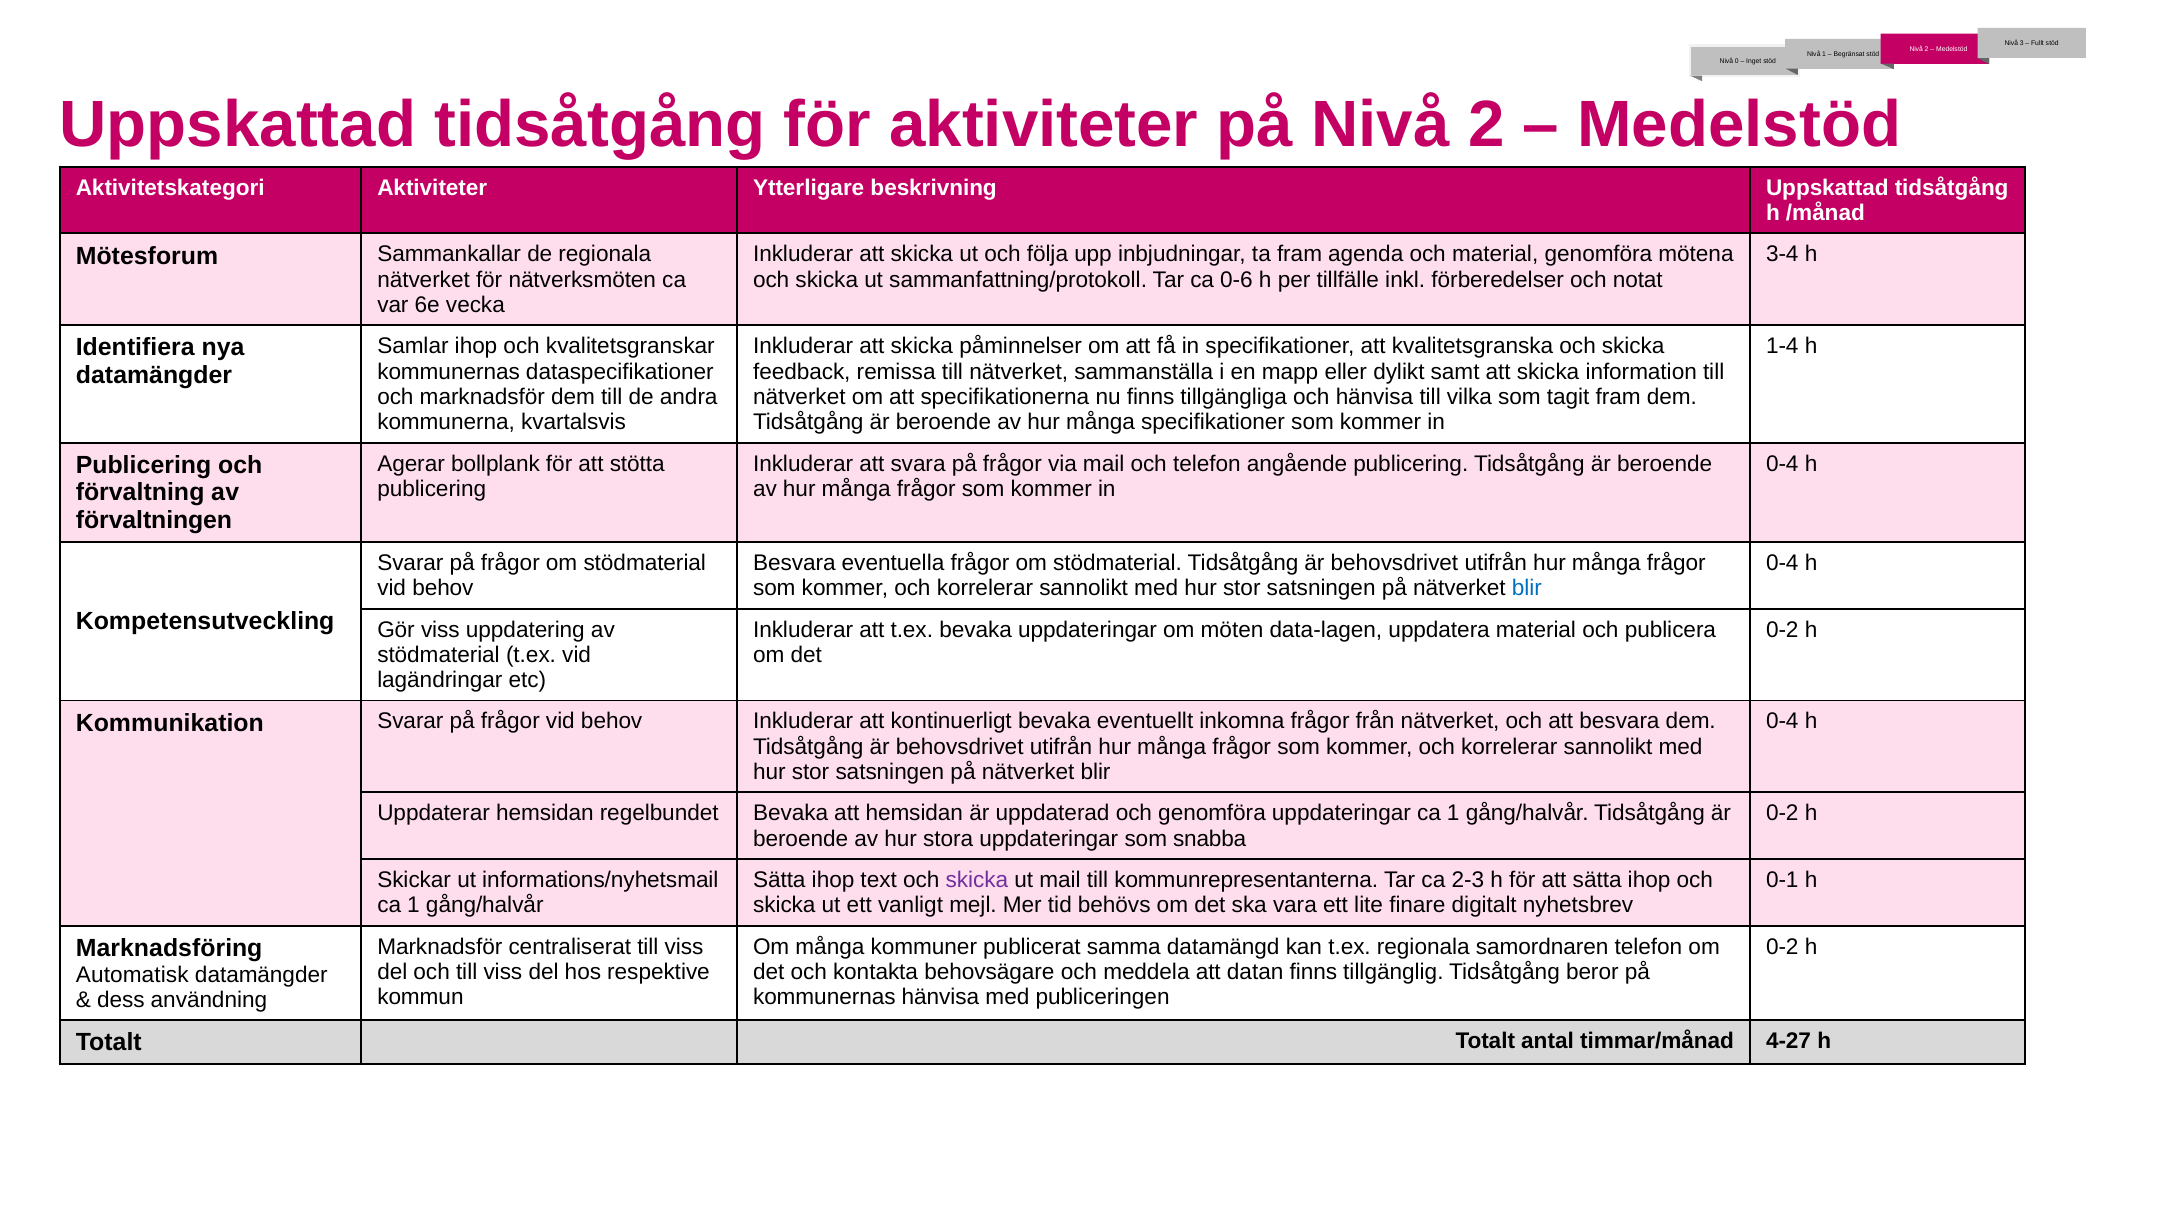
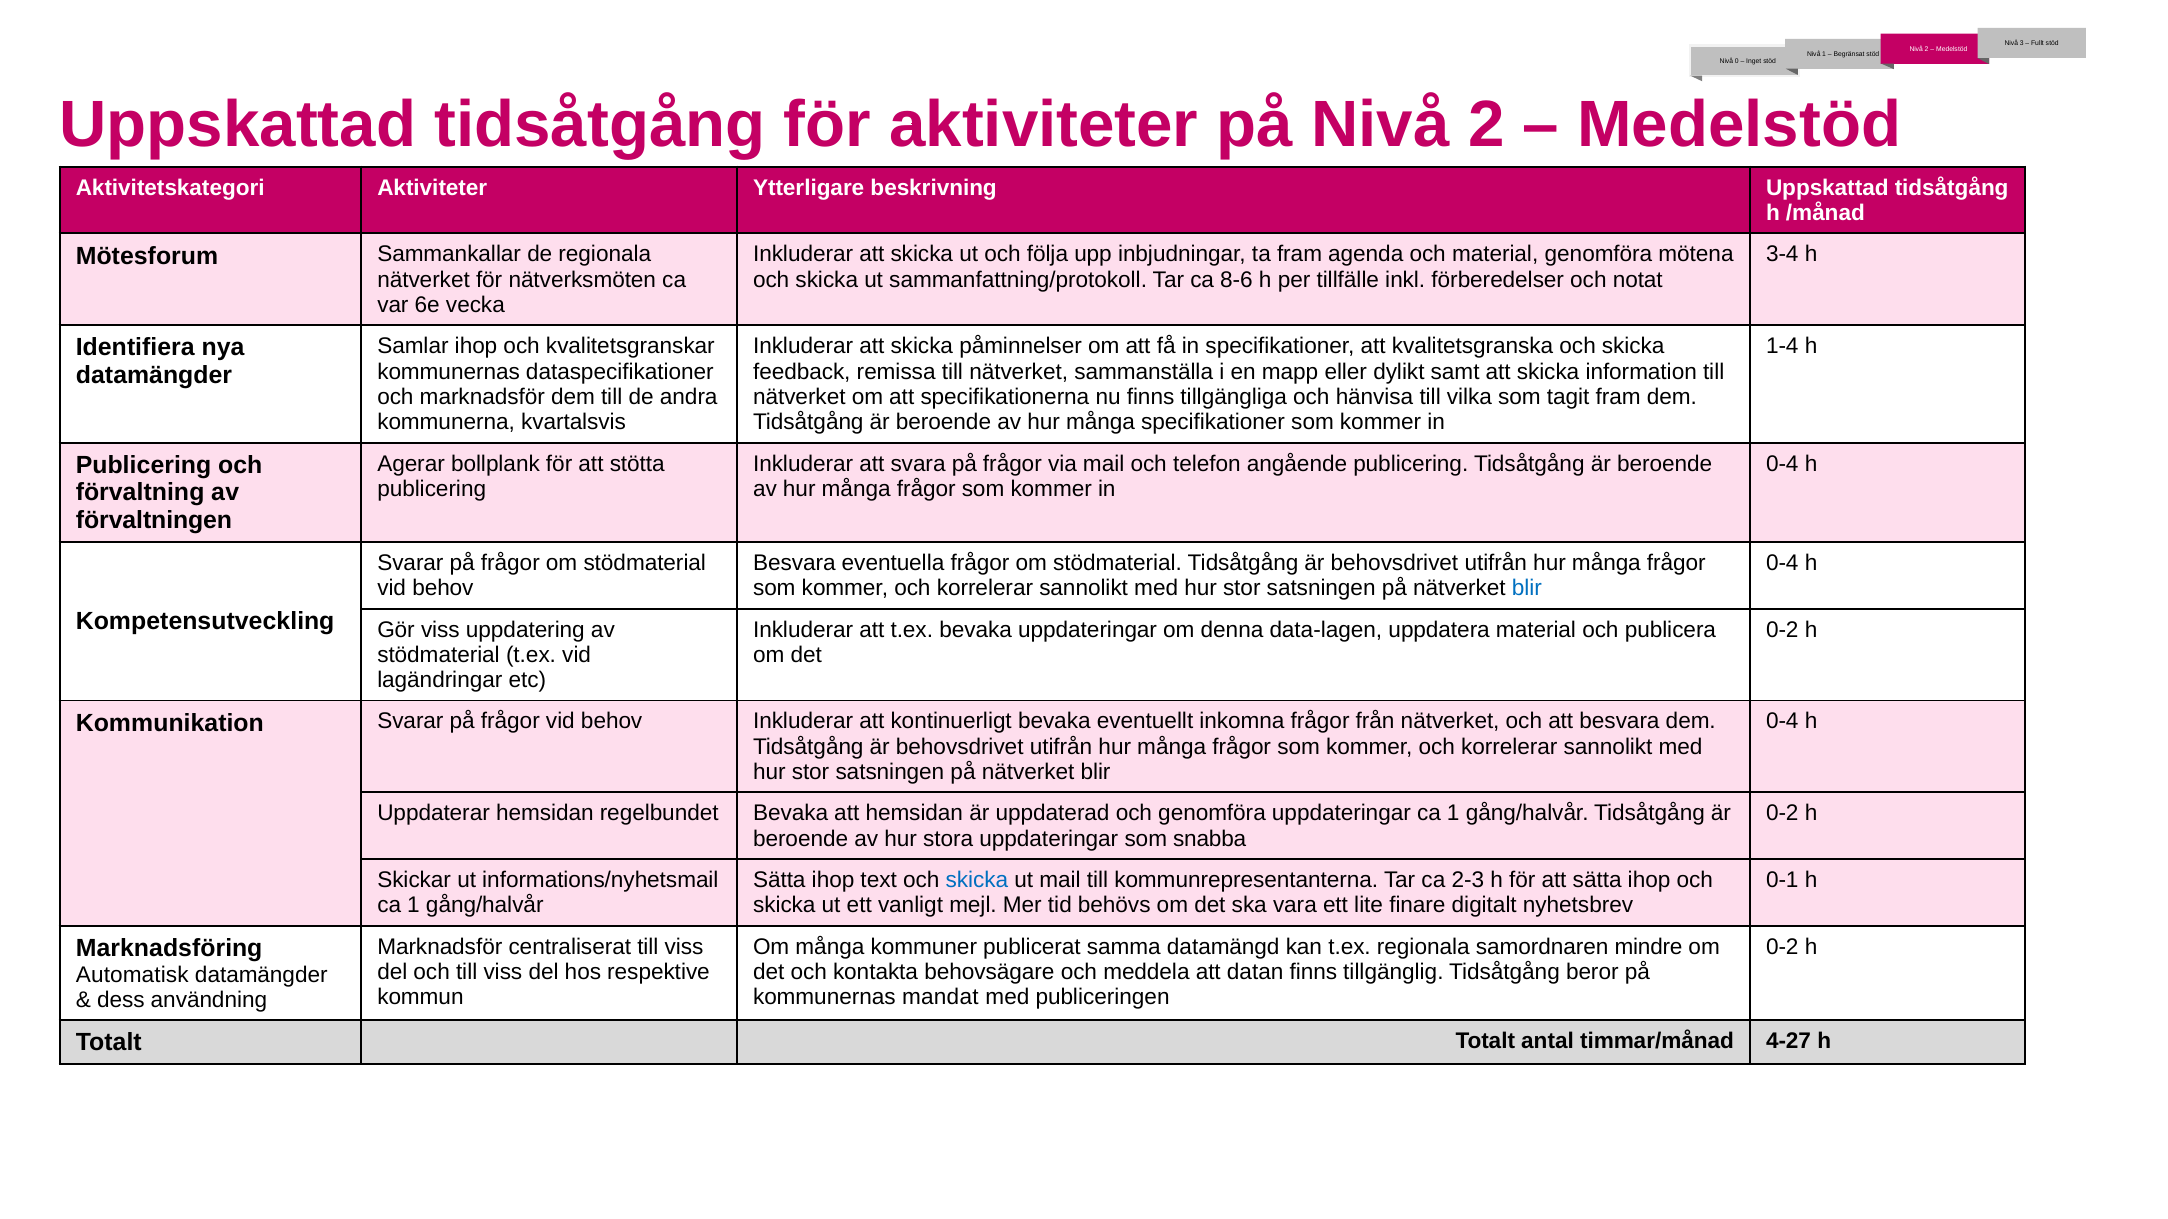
0-6: 0-6 -> 8-6
möten: möten -> denna
skicka at (977, 881) colour: purple -> blue
samordnaren telefon: telefon -> mindre
kommunernas hänvisa: hänvisa -> mandat
